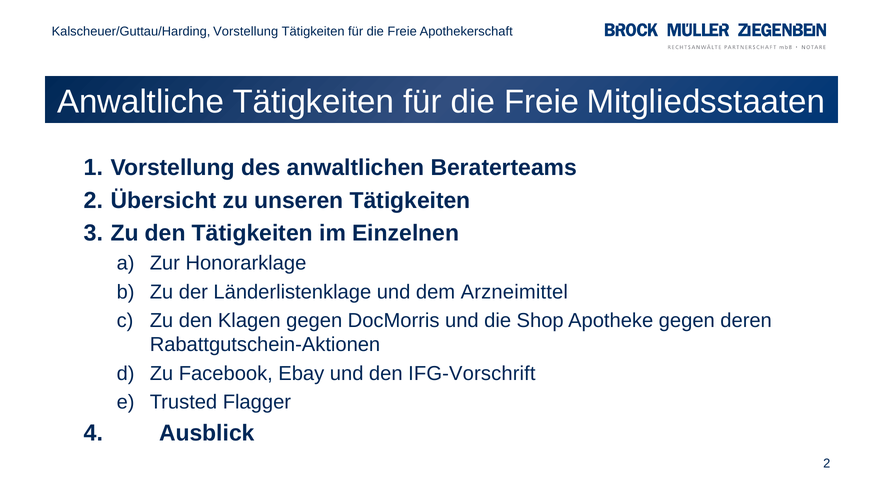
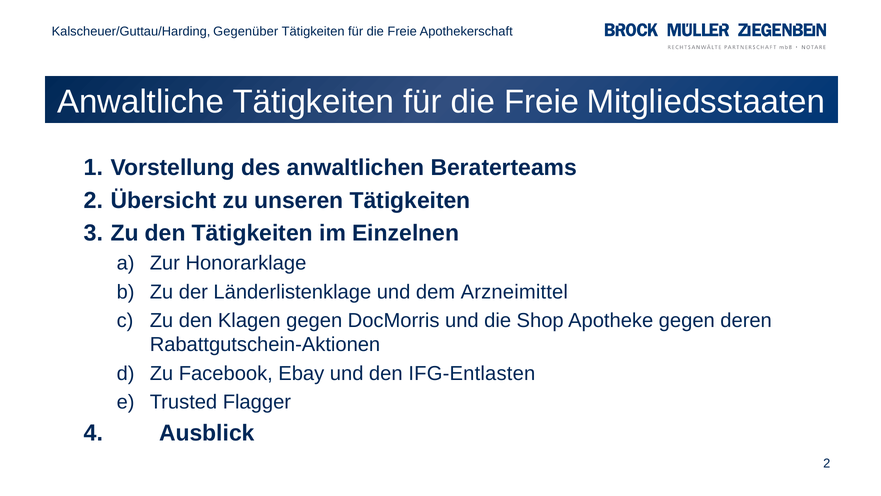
Kalscheuer/Guttau/Harding Vorstellung: Vorstellung -> Gegenüber
IFG-Vorschrift: IFG-Vorschrift -> IFG-Entlasten
